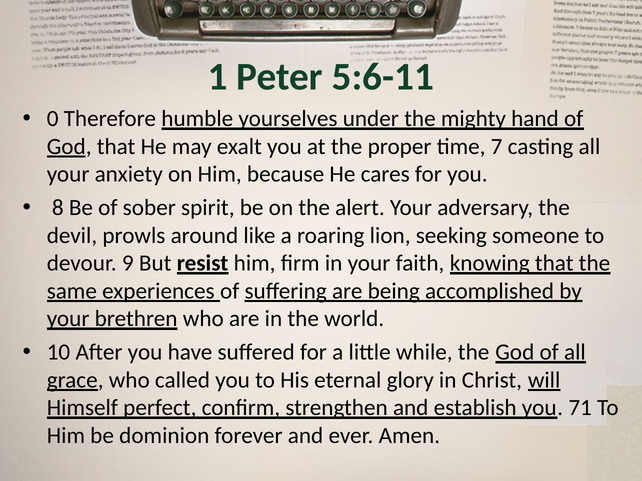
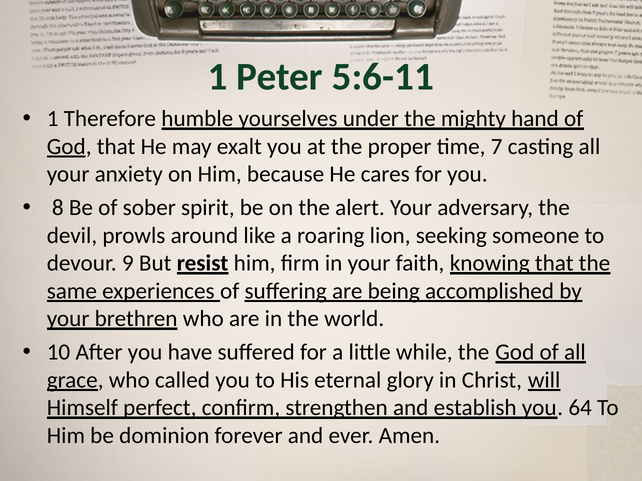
0 at (53, 119): 0 -> 1
71: 71 -> 64
